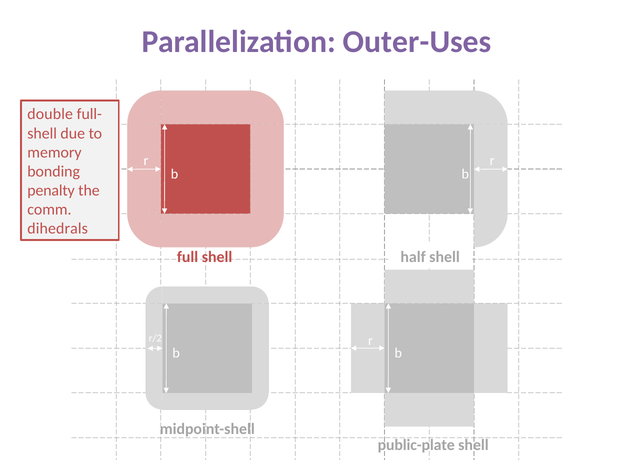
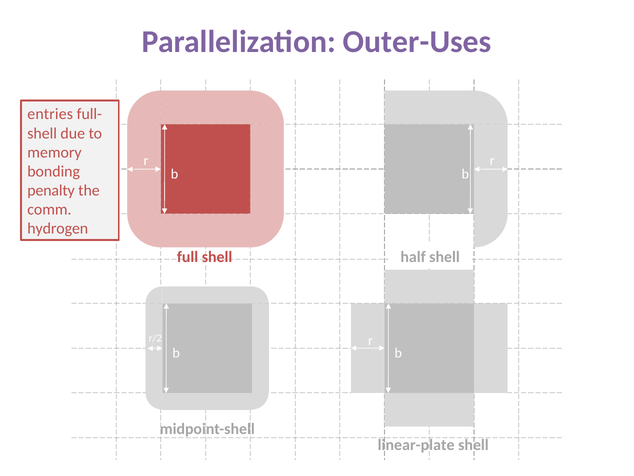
double: double -> entries
dihedrals: dihedrals -> hydrogen
public-plate: public-plate -> linear-plate
